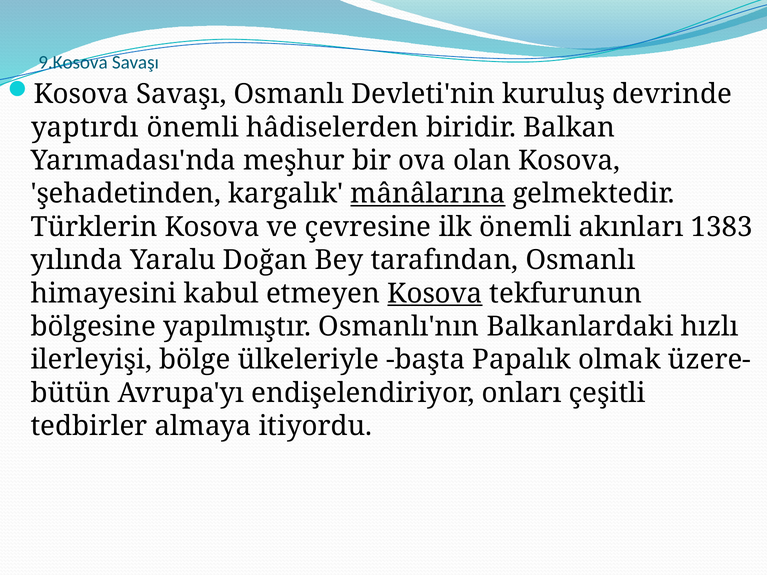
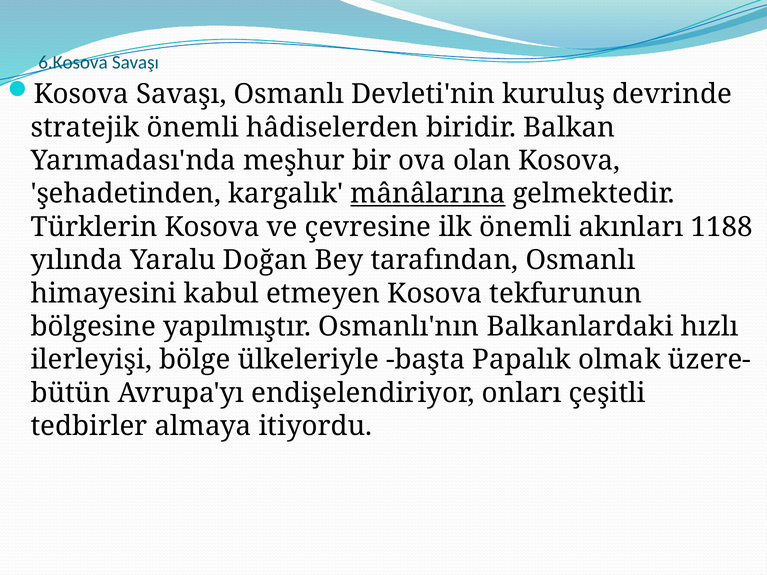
9.Kosova: 9.Kosova -> 6.Kosova
yaptırdı: yaptırdı -> stratejik
1383: 1383 -> 1188
Kosova at (435, 294) underline: present -> none
